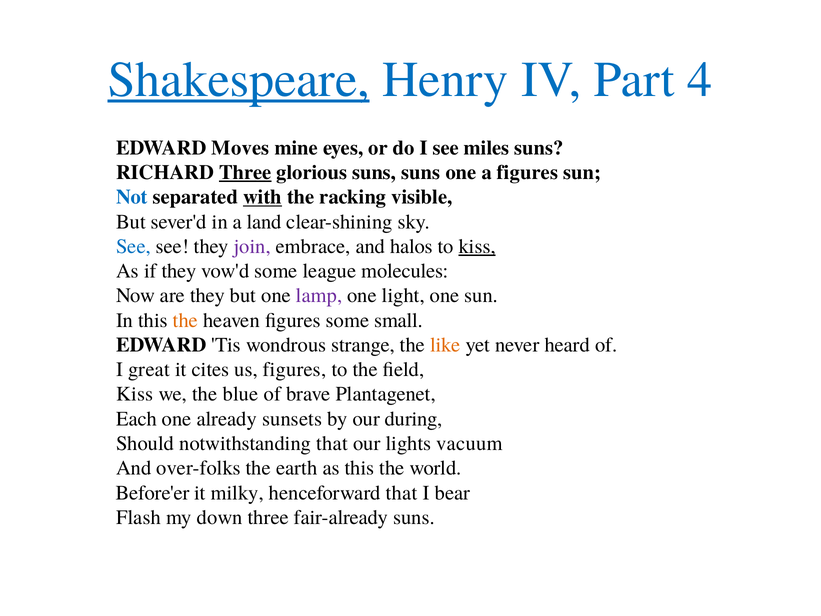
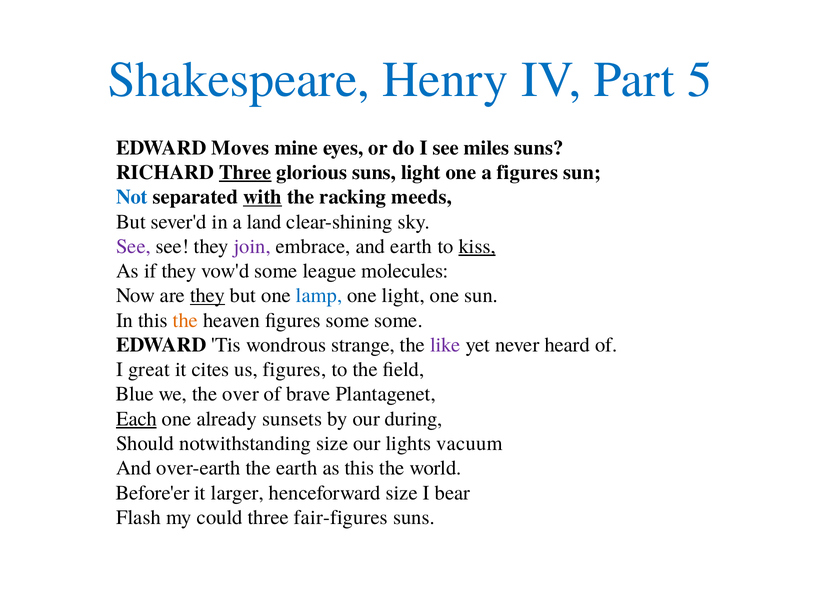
Shakespeare underline: present -> none
4: 4 -> 5
suns suns: suns -> light
visible: visible -> meeds
See at (133, 246) colour: blue -> purple
and halos: halos -> earth
they at (208, 296) underline: none -> present
lamp colour: purple -> blue
some small: small -> some
like colour: orange -> purple
Kiss at (135, 394): Kiss -> Blue
blue: blue -> over
Each underline: none -> present
notwithstanding that: that -> size
over-folks: over-folks -> over-earth
milky: milky -> larger
henceforward that: that -> size
down: down -> could
fair-already: fair-already -> fair-figures
